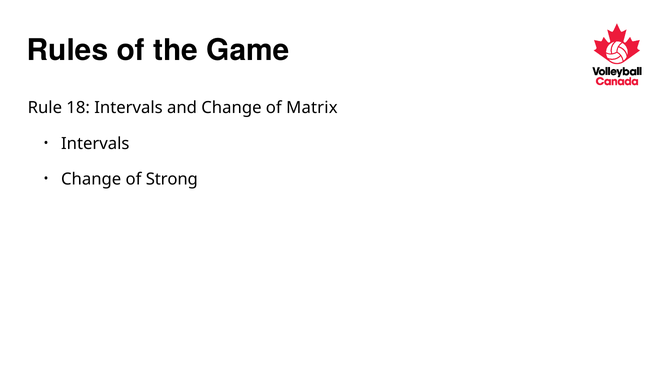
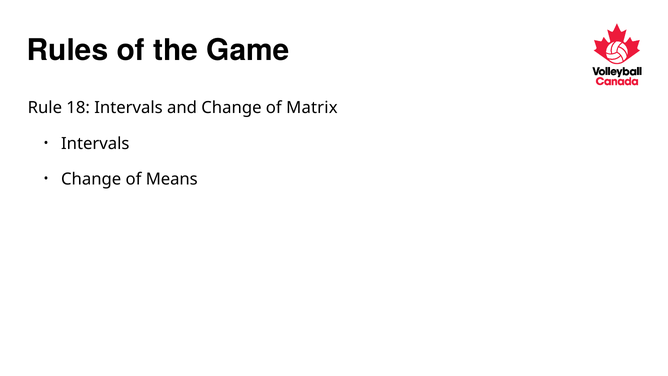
Strong: Strong -> Means
